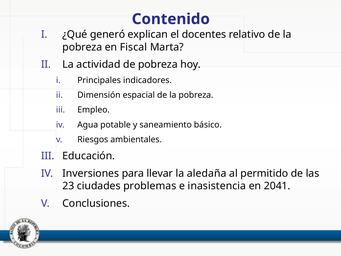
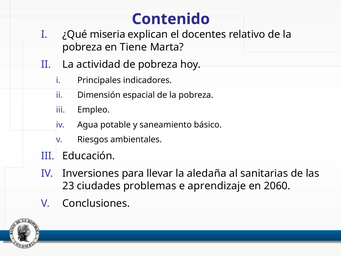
generó: generó -> miseria
Fiscal: Fiscal -> Tiene
permitido: permitido -> sanitarias
inasistencia: inasistencia -> aprendizaje
2041: 2041 -> 2060
